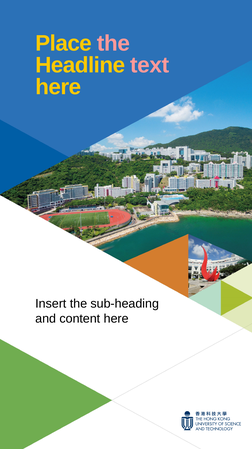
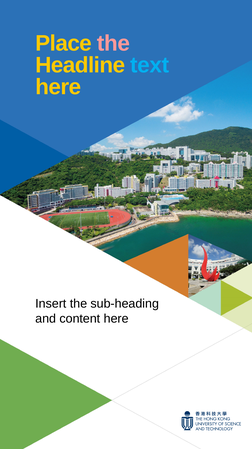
text colour: pink -> light blue
